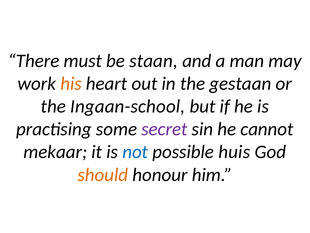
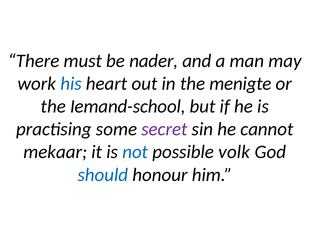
staan: staan -> nader
his colour: orange -> blue
gestaan: gestaan -> menigte
Ingaan-school: Ingaan-school -> Iemand-school
huis: huis -> volk
should colour: orange -> blue
